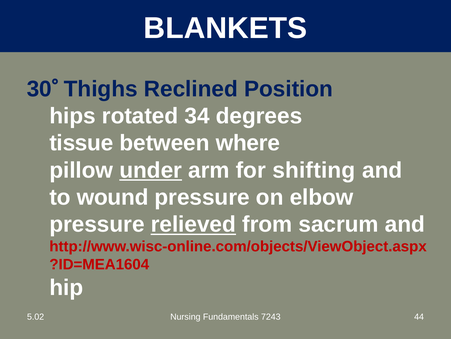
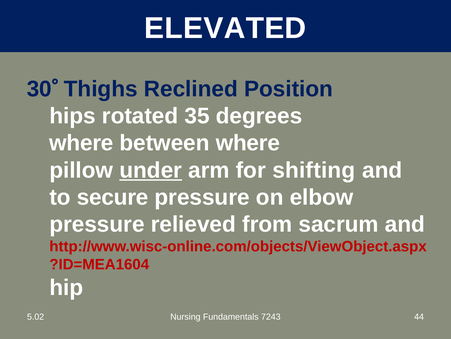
BLANKETS: BLANKETS -> ELEVATED
34: 34 -> 35
tissue at (81, 143): tissue -> where
wound: wound -> secure
relieved underline: present -> none
